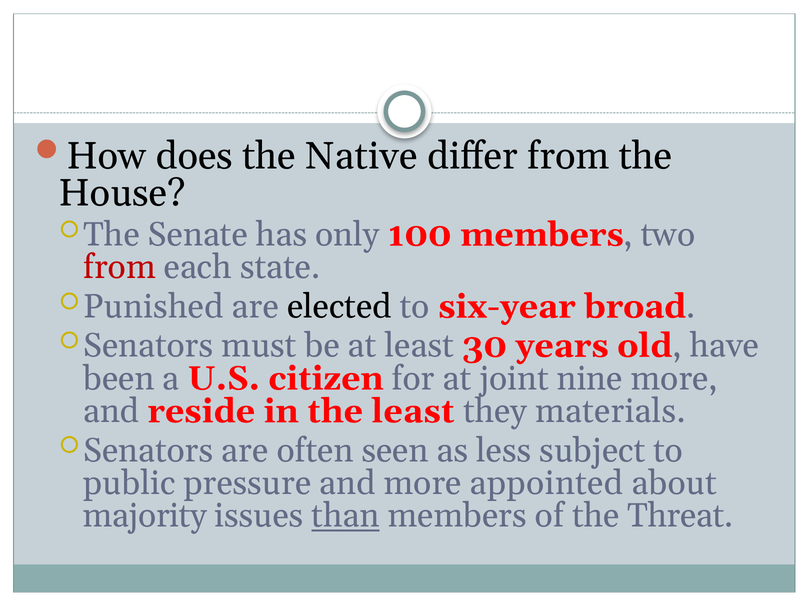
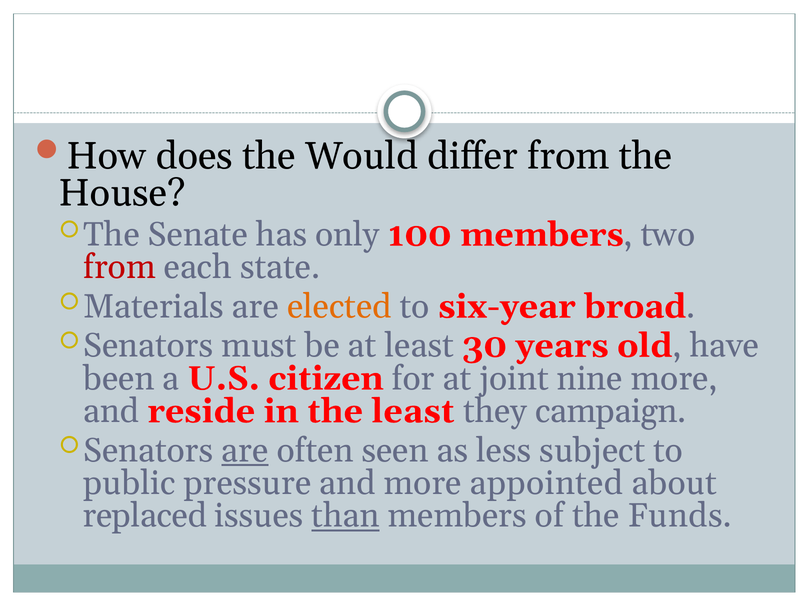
Native: Native -> Would
Punished: Punished -> Materials
elected colour: black -> orange
materials: materials -> campaign
are at (245, 451) underline: none -> present
majority: majority -> replaced
Threat: Threat -> Funds
